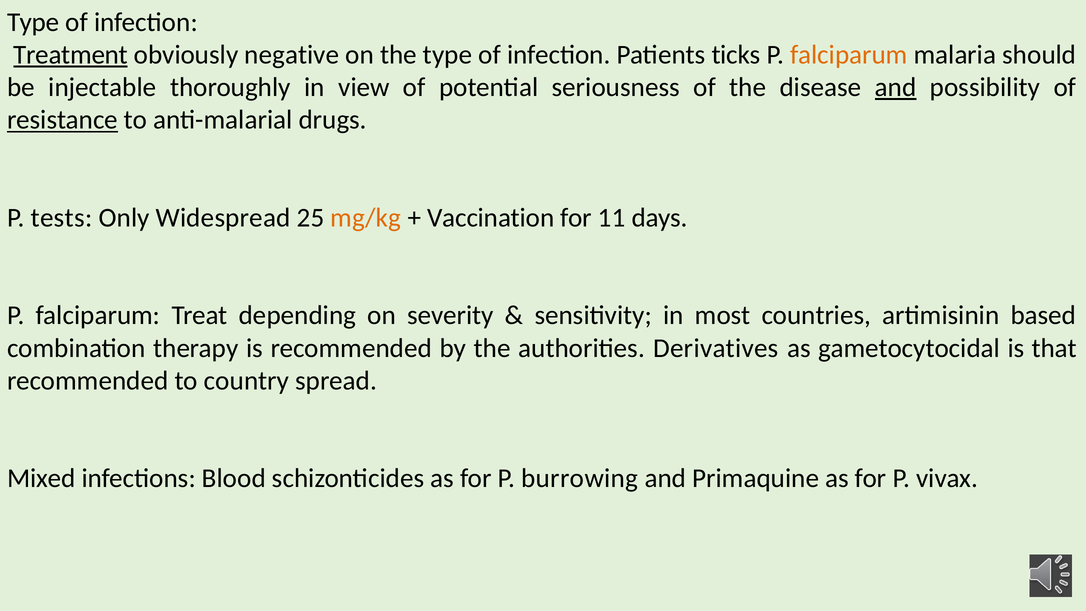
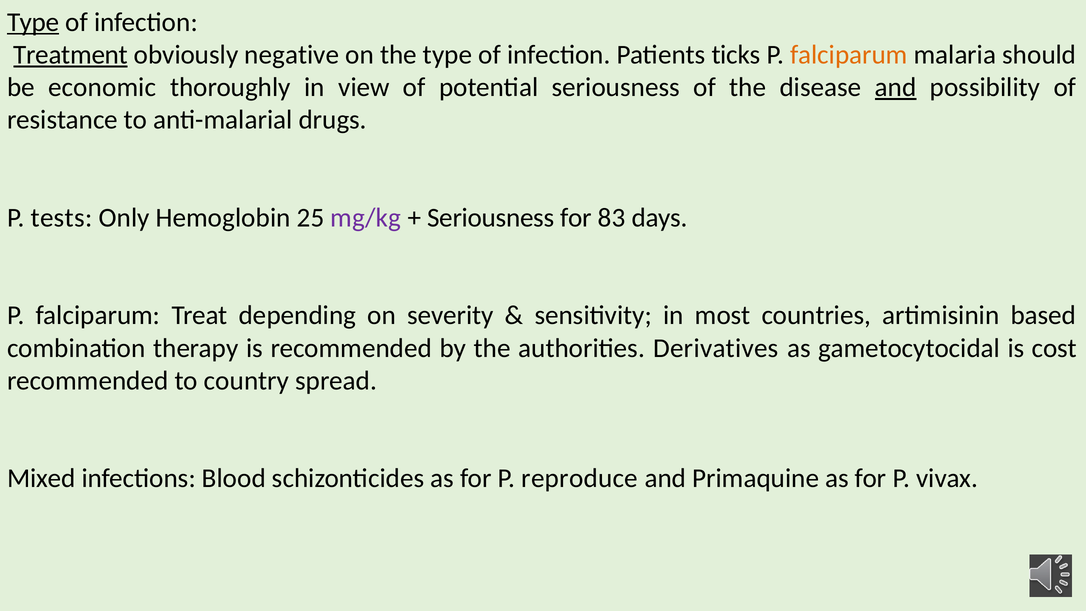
Type at (33, 22) underline: none -> present
injectable: injectable -> economic
resistance underline: present -> none
Widespread: Widespread -> Hemoglobin
mg/kg colour: orange -> purple
Vaccination at (491, 218): Vaccination -> Seriousness
11: 11 -> 83
that: that -> cost
burrowing: burrowing -> reproduce
